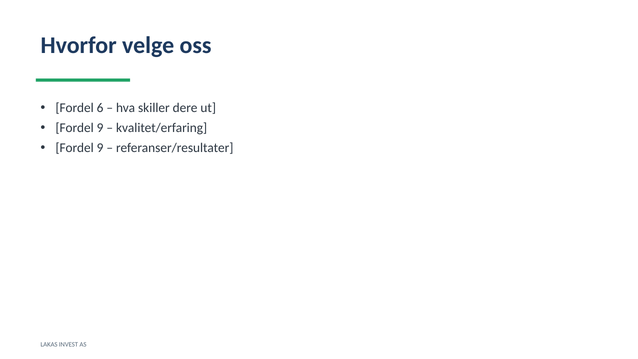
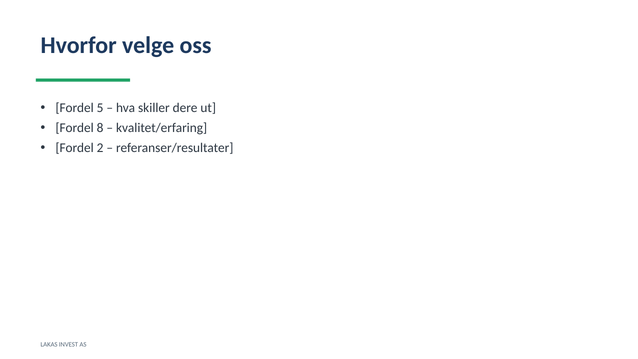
6: 6 -> 5
9 at (100, 128): 9 -> 8
9 at (100, 148): 9 -> 2
